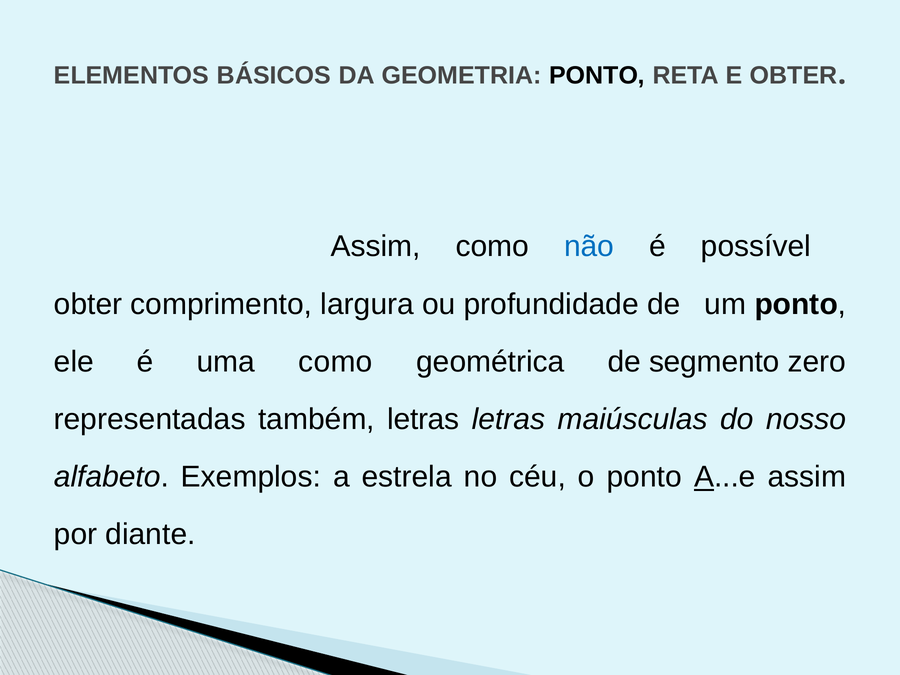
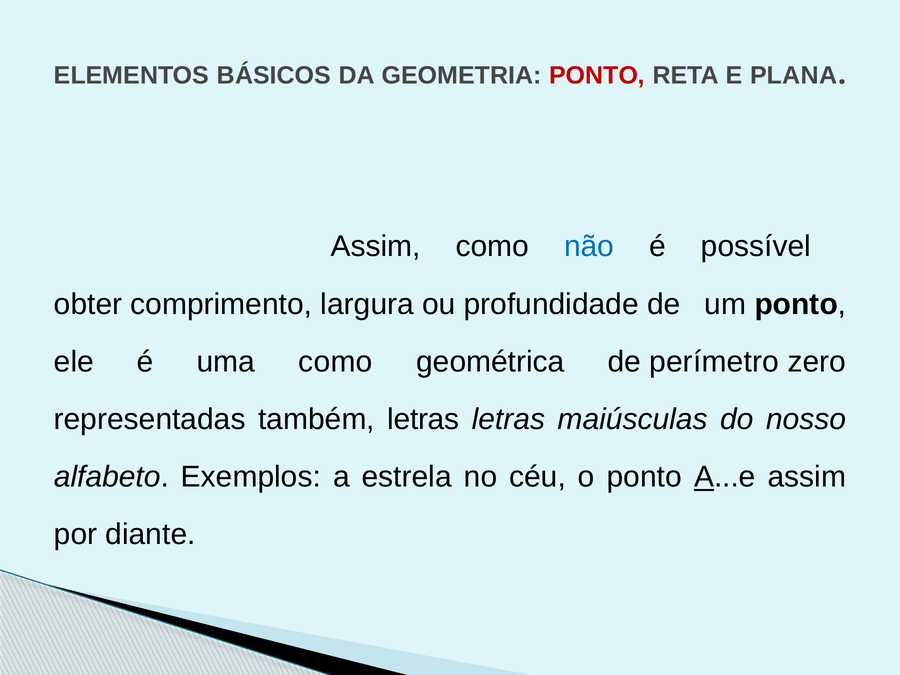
PONTO at (597, 75) colour: black -> red
E OBTER: OBTER -> PLANA
segmento: segmento -> perímetro
